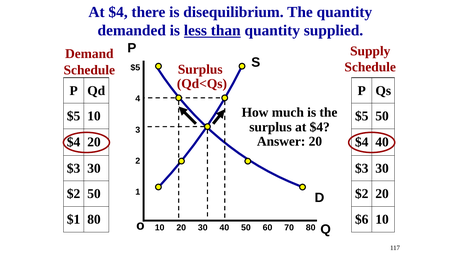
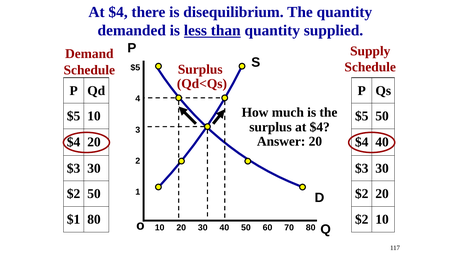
$6 at (362, 220): $6 -> $2
